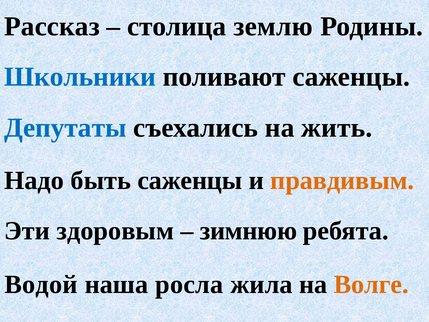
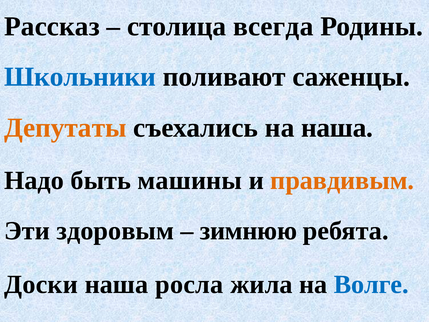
землю: землю -> всегда
Депутаты colour: blue -> orange
на жить: жить -> наша
быть саженцы: саженцы -> машины
Водой: Водой -> Доски
Волге colour: orange -> blue
